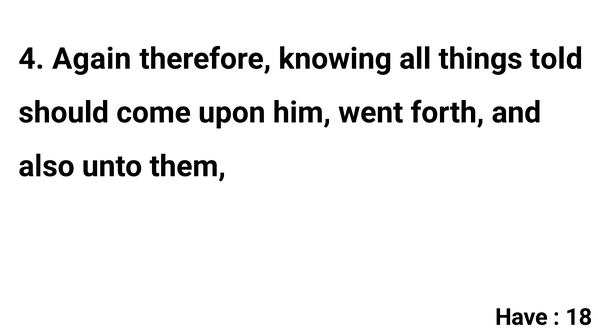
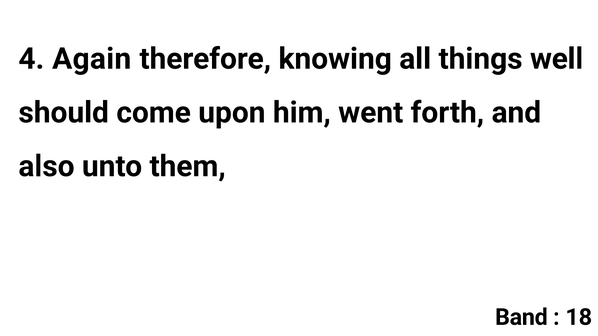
told: told -> well
Have: Have -> Band
